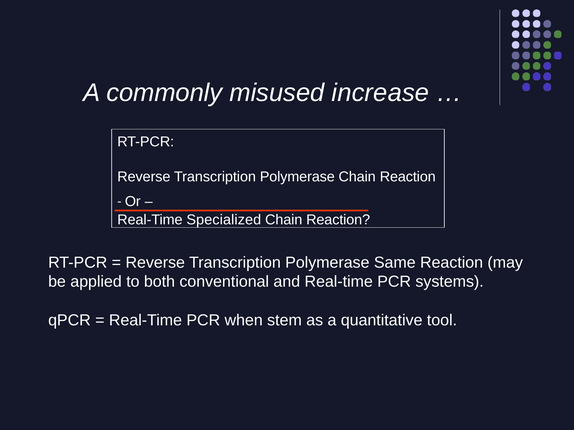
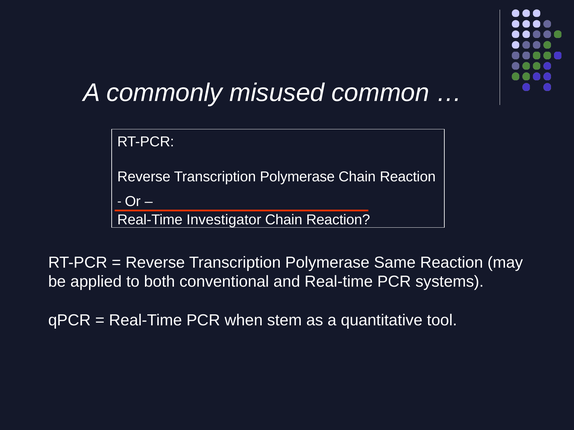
increase: increase -> common
Specialized: Specialized -> Investigator
